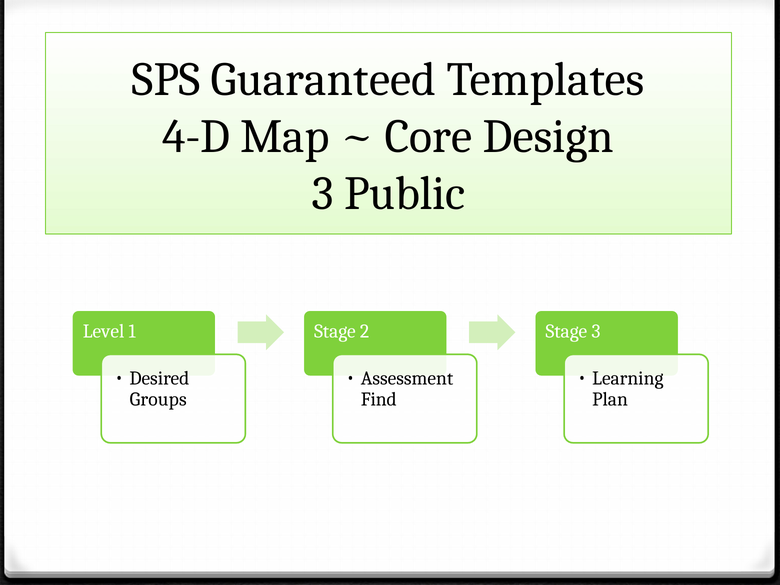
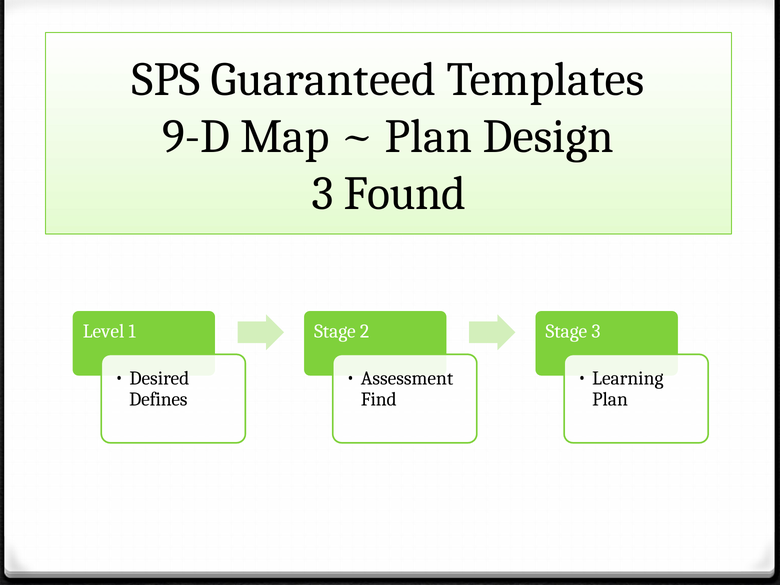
4-D: 4-D -> 9-D
Core at (428, 137): Core -> Plan
Public: Public -> Found
Groups: Groups -> Defines
